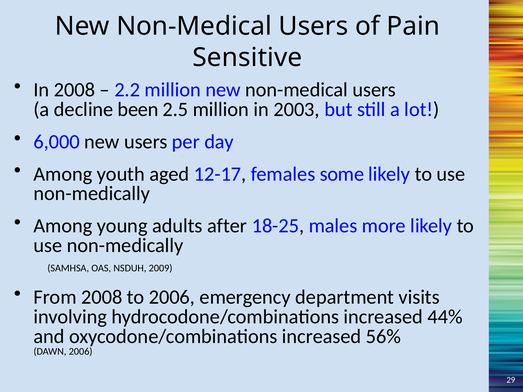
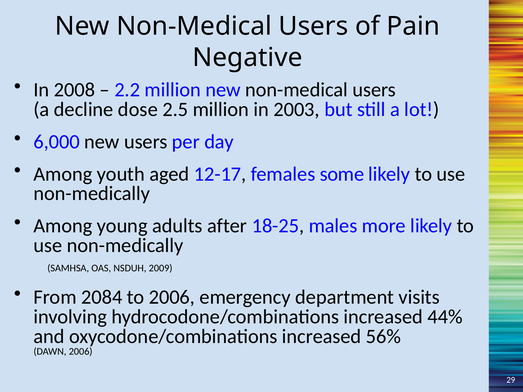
Sensitive: Sensitive -> Negative
been: been -> dose
From 2008: 2008 -> 2084
